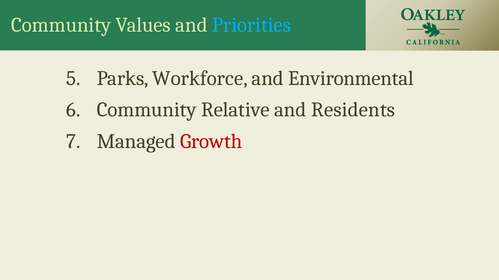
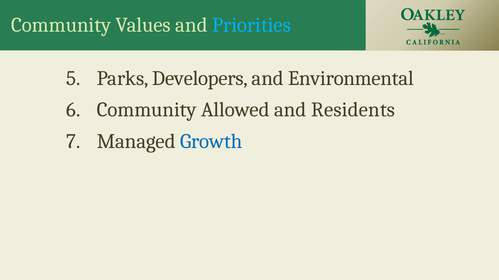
Workforce: Workforce -> Developers
Relative: Relative -> Allowed
Growth colour: red -> blue
